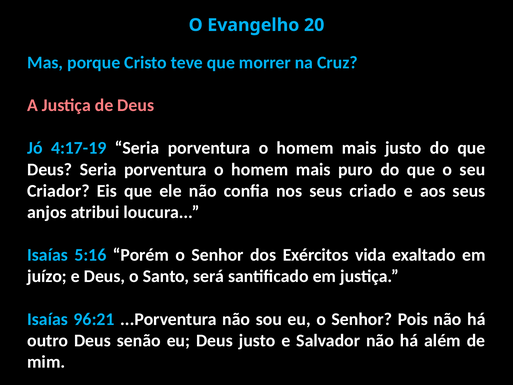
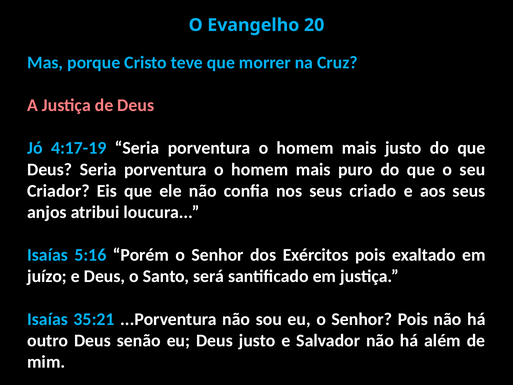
Exércitos vida: vida -> pois
96:21: 96:21 -> 35:21
